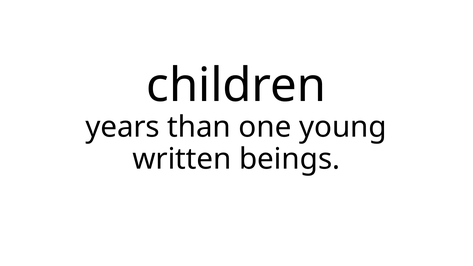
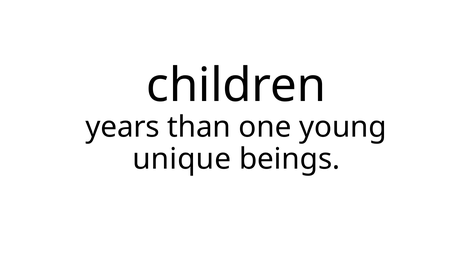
written: written -> unique
